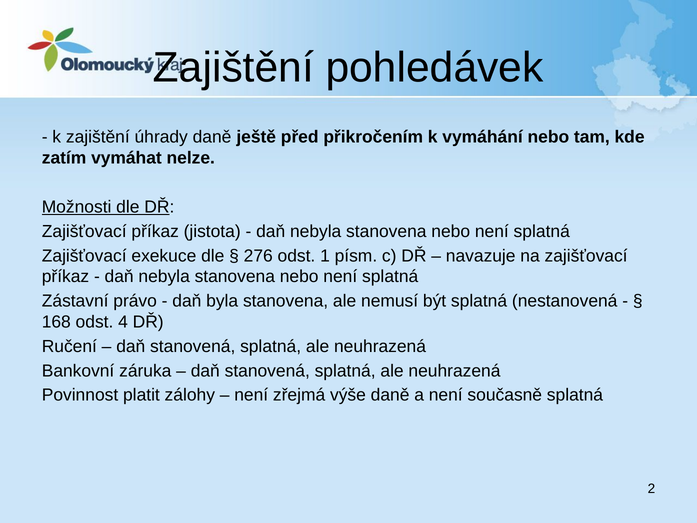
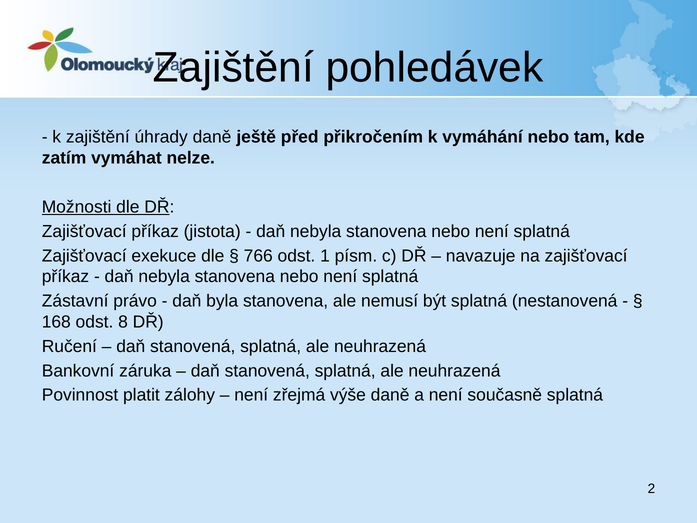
276: 276 -> 766
4: 4 -> 8
